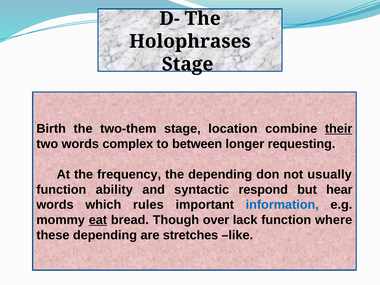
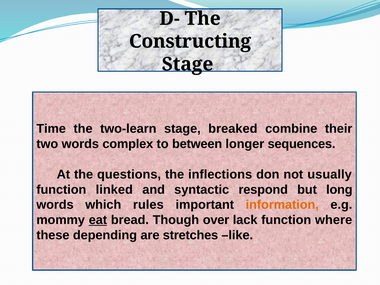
Holophrases: Holophrases -> Constructing
Birth: Birth -> Time
two-them: two-them -> two-learn
location: location -> breaked
their underline: present -> none
requesting: requesting -> sequences
frequency: frequency -> questions
the depending: depending -> inflections
ability: ability -> linked
hear: hear -> long
information colour: blue -> orange
